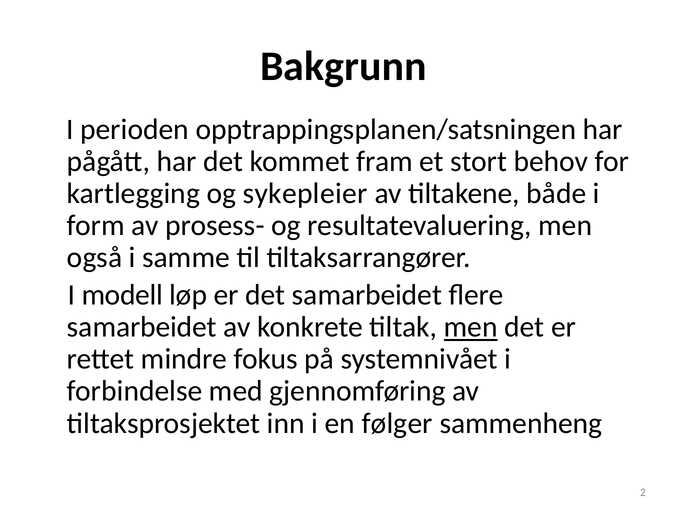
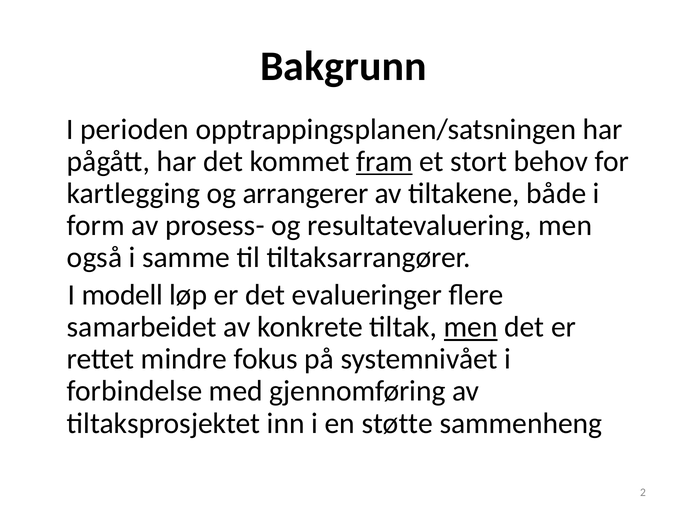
fram underline: none -> present
sykepleier: sykepleier -> arrangerer
det samarbeidet: samarbeidet -> evalueringer
følger: følger -> støtte
